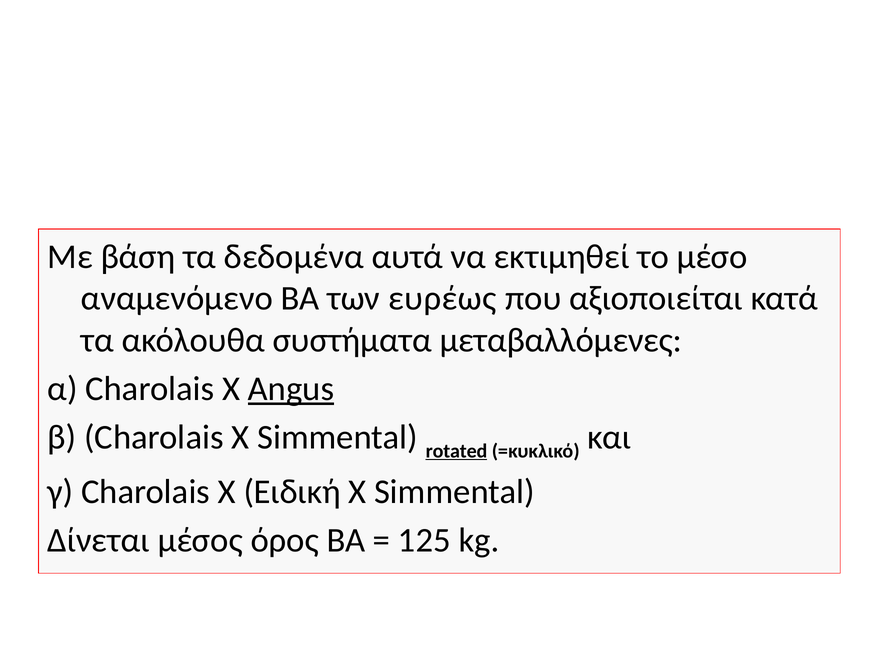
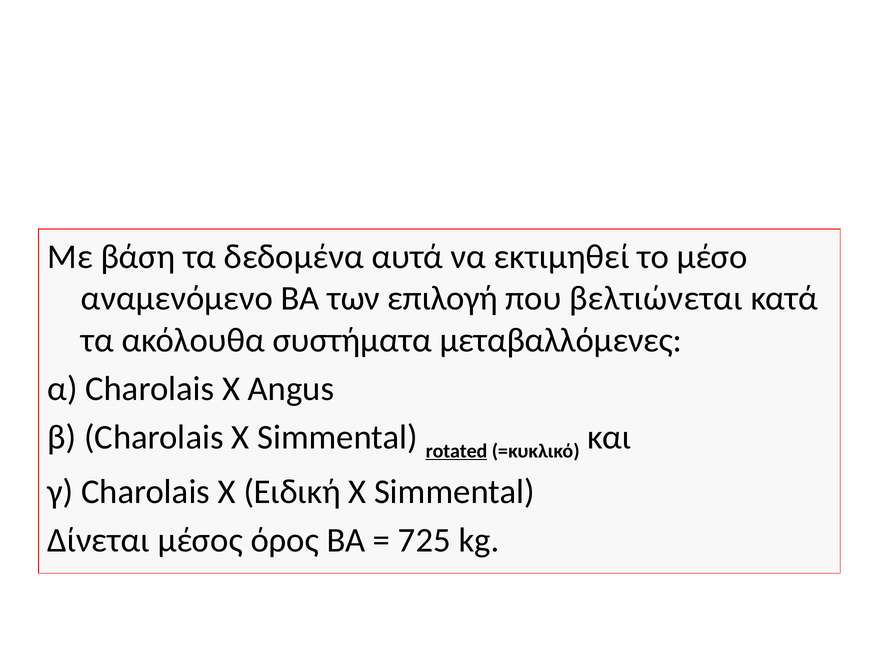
ευρέως: ευρέως -> επιλογή
αξιοποιείται: αξιοποιείται -> βελτιώνεται
Angus underline: present -> none
125: 125 -> 725
